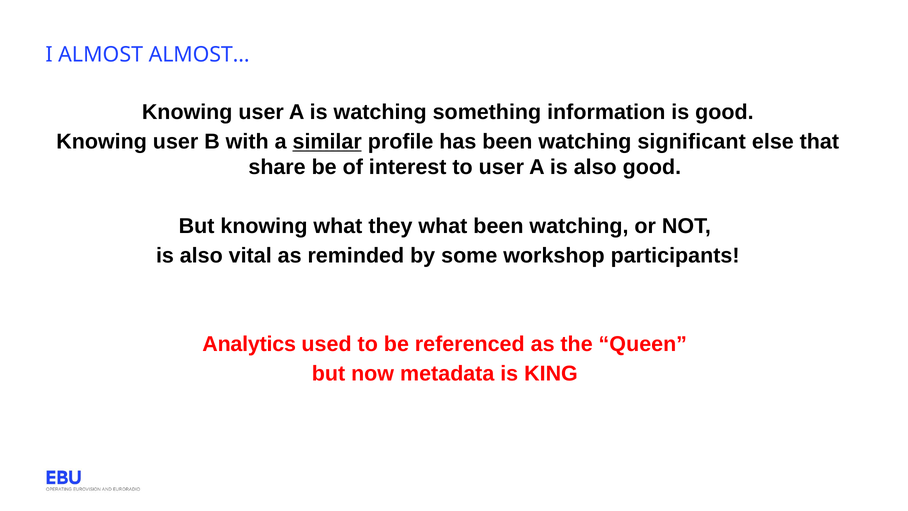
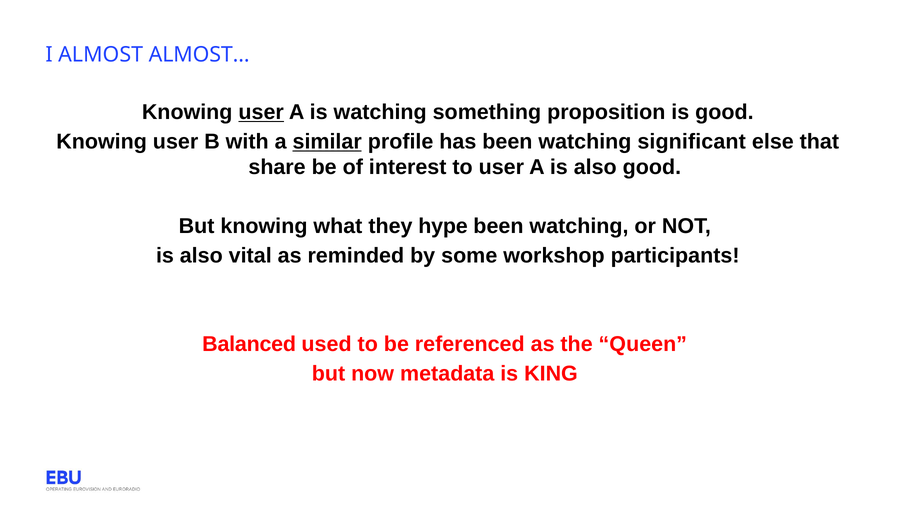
user at (261, 112) underline: none -> present
information: information -> proposition
they what: what -> hype
Analytics: Analytics -> Balanced
